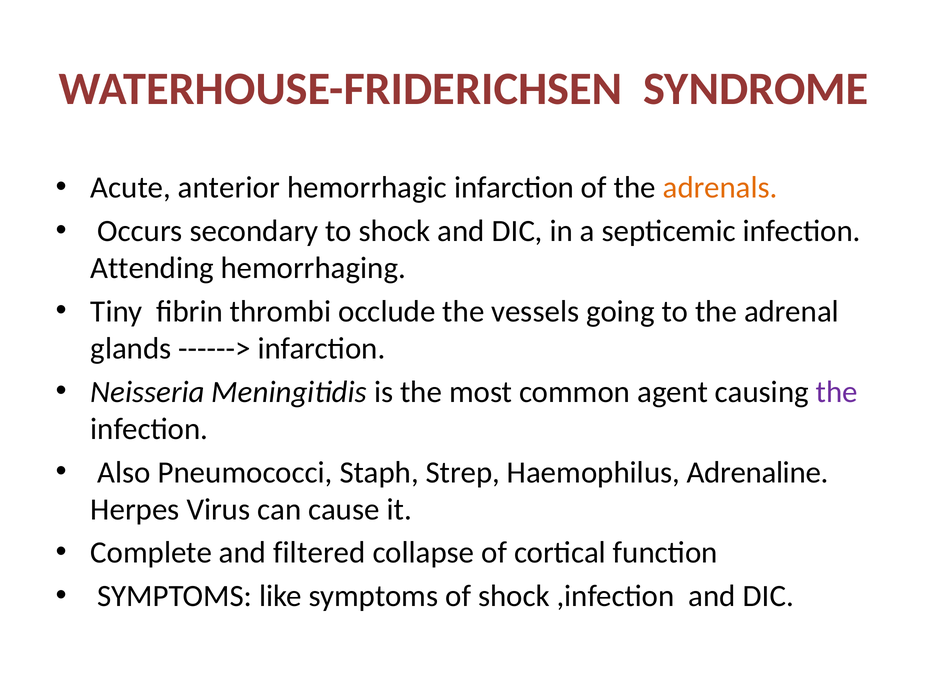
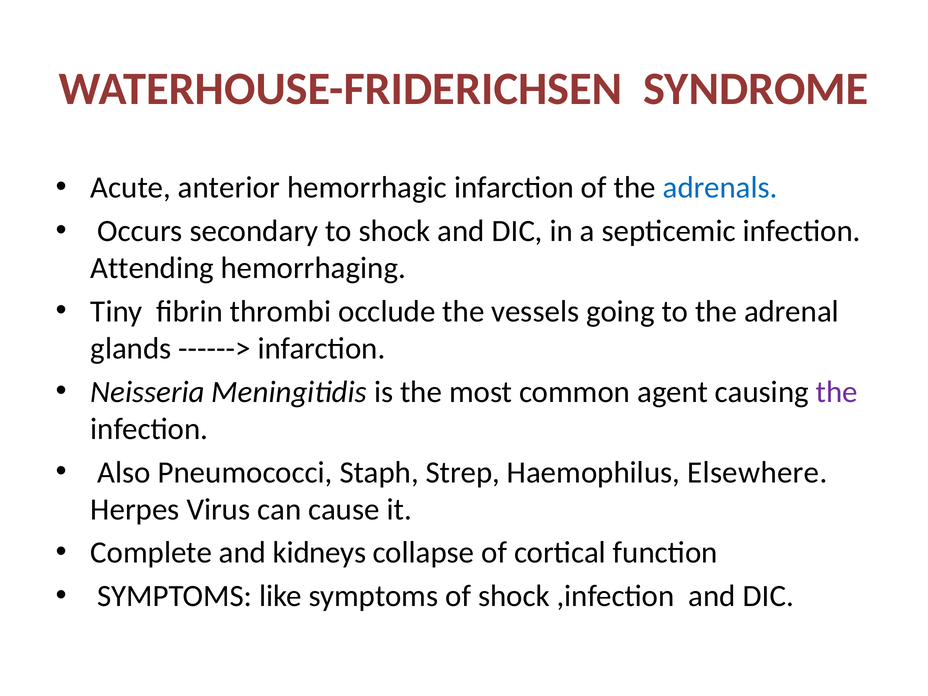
adrenals colour: orange -> blue
Adrenaline: Adrenaline -> Elsewhere
filtered: filtered -> kidneys
